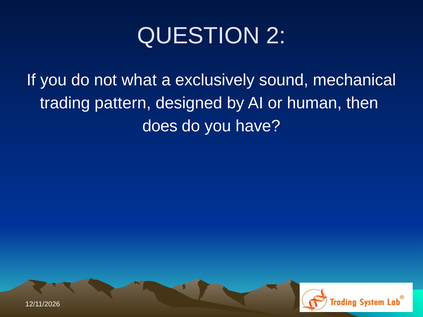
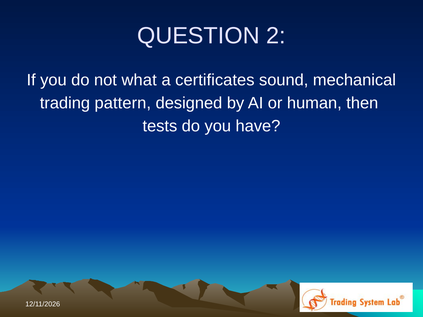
exclusively: exclusively -> certificates
does: does -> tests
